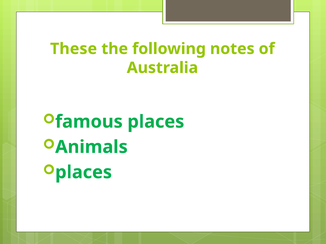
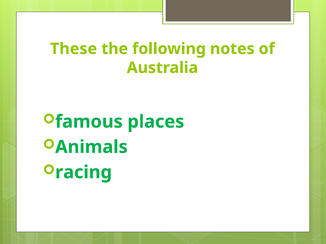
places at (84, 173): places -> racing
